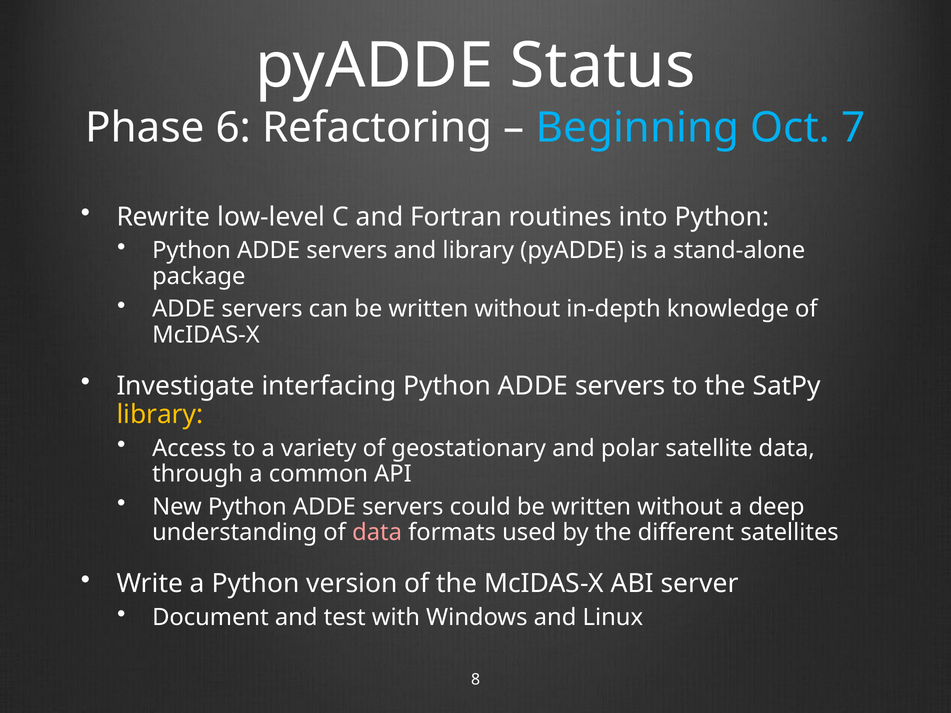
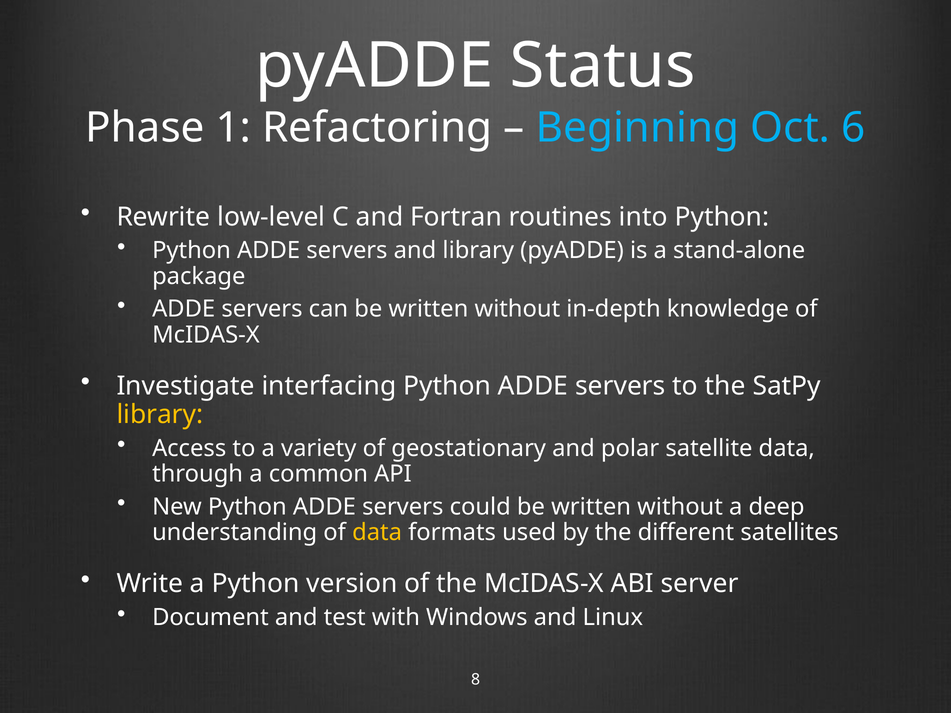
6: 6 -> 1
7: 7 -> 6
data at (377, 533) colour: pink -> yellow
